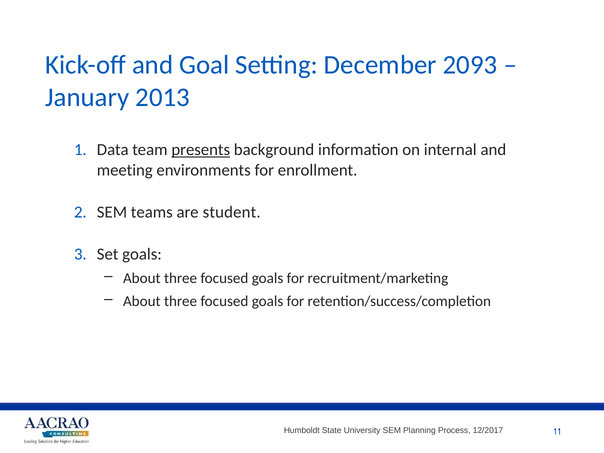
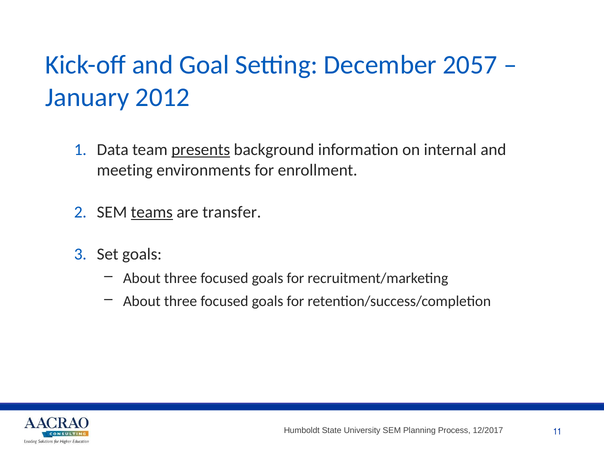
2093: 2093 -> 2057
2013: 2013 -> 2012
teams underline: none -> present
student: student -> transfer
